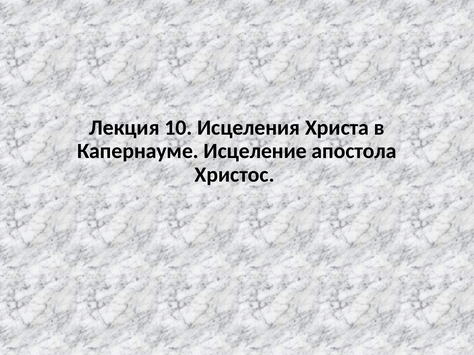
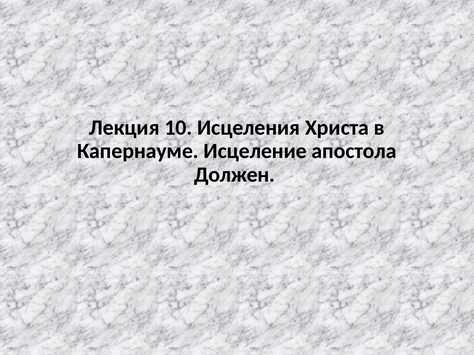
Христос: Христос -> Должен
